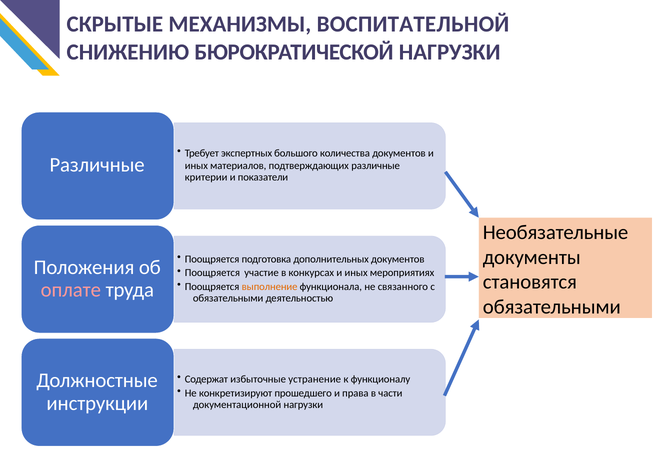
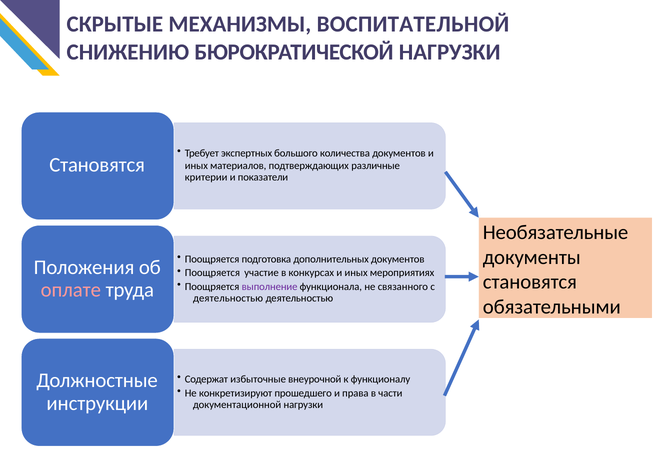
Различные at (97, 165): Различные -> Становятся
выполнение colour: orange -> purple
обязательными at (228, 299): обязательными -> деятельностью
устранение: устранение -> внеурочной
